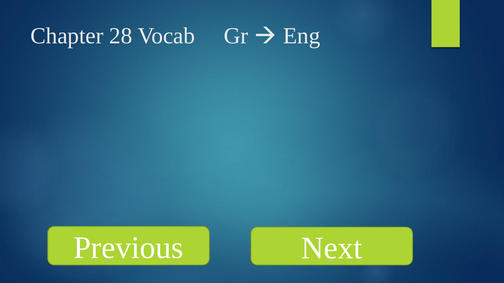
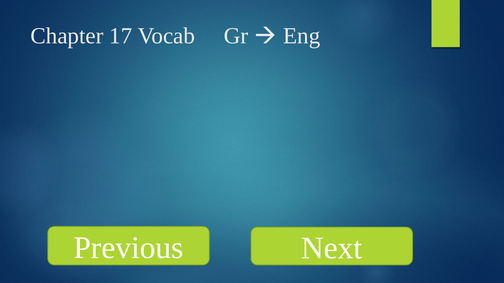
28: 28 -> 17
